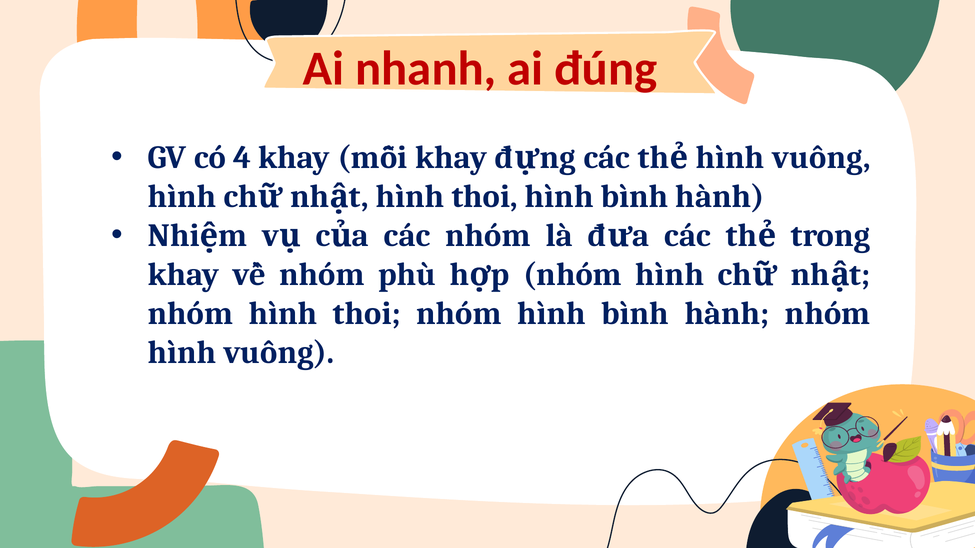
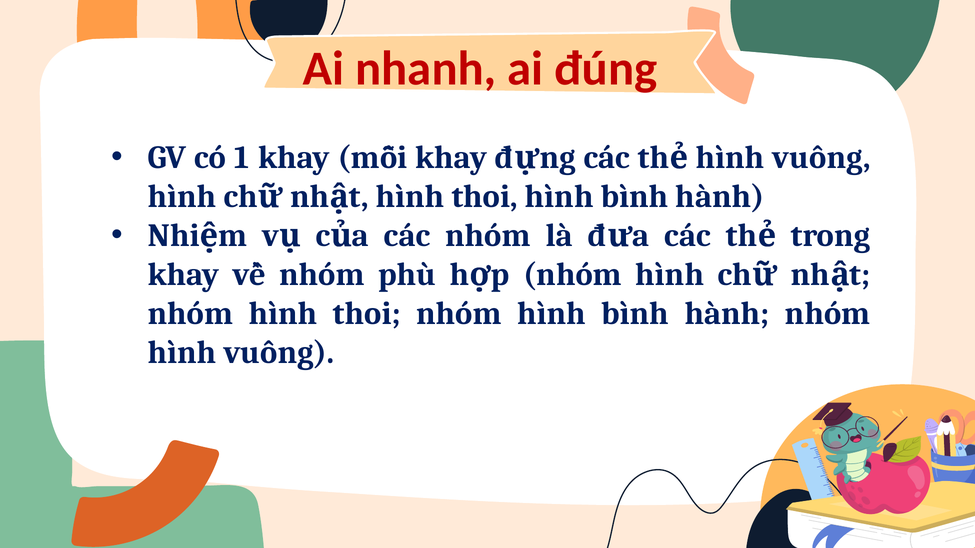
4: 4 -> 1
